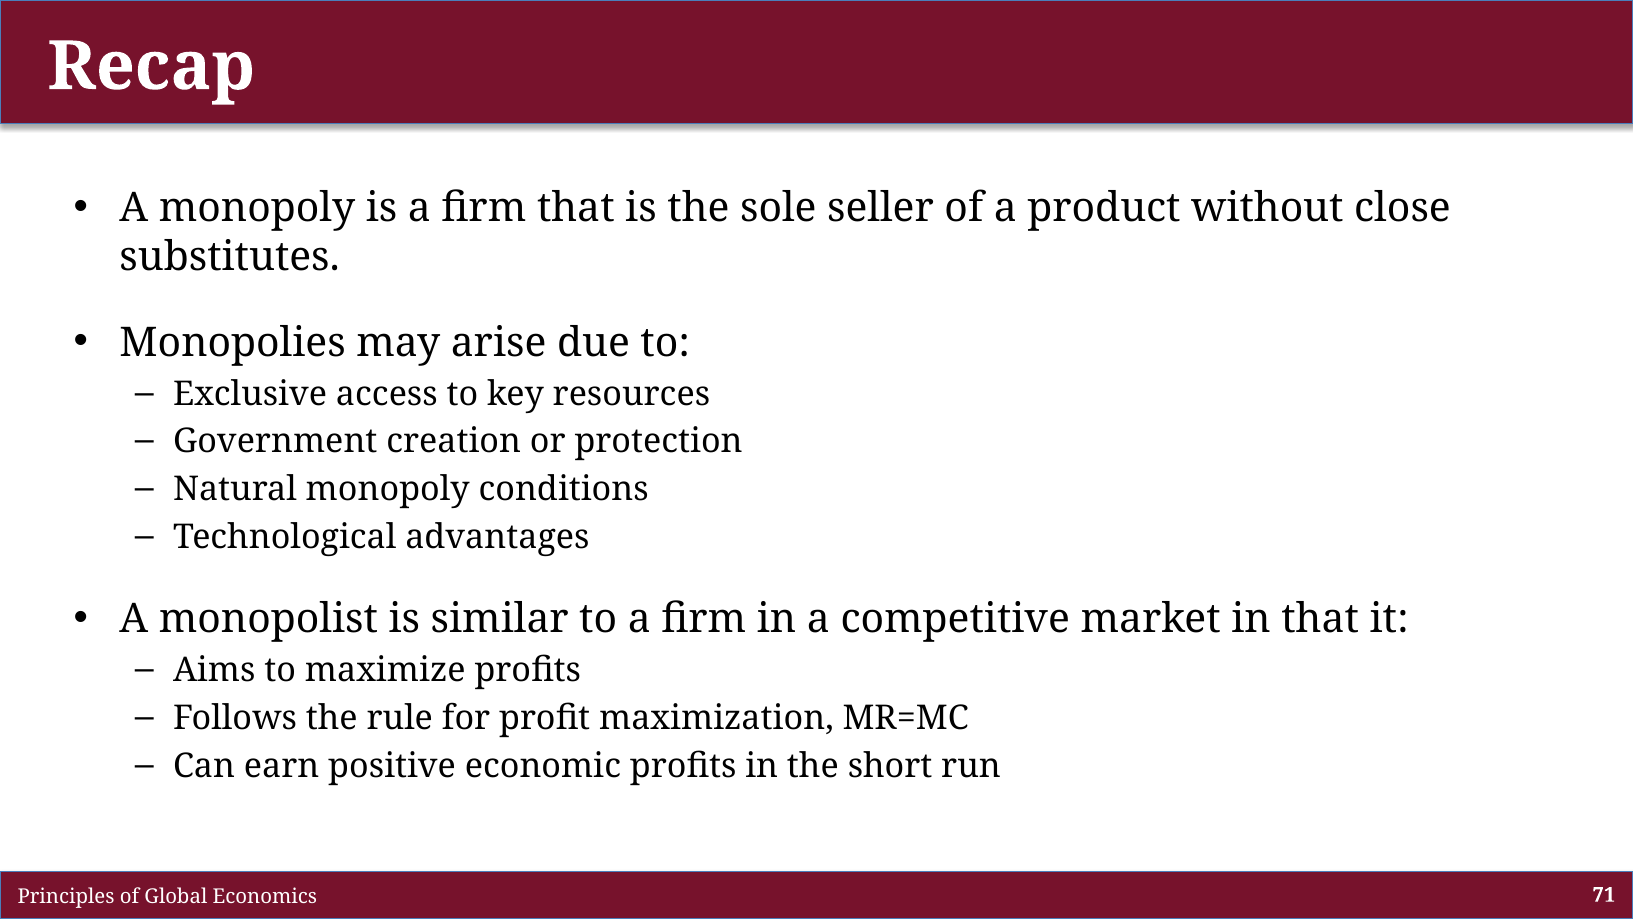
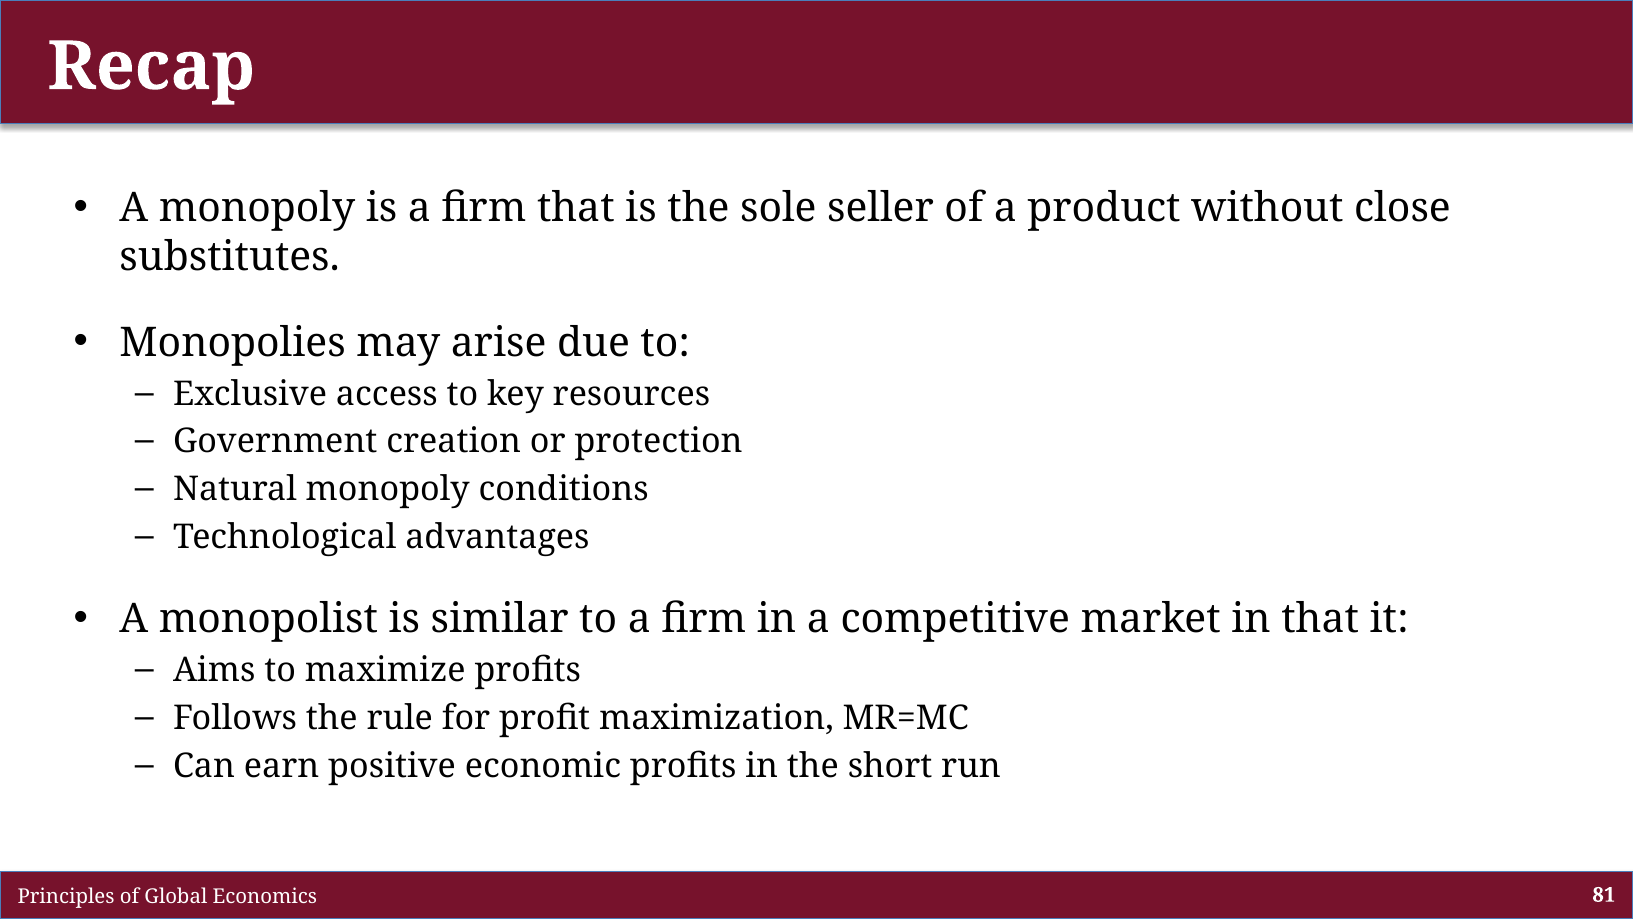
71: 71 -> 81
